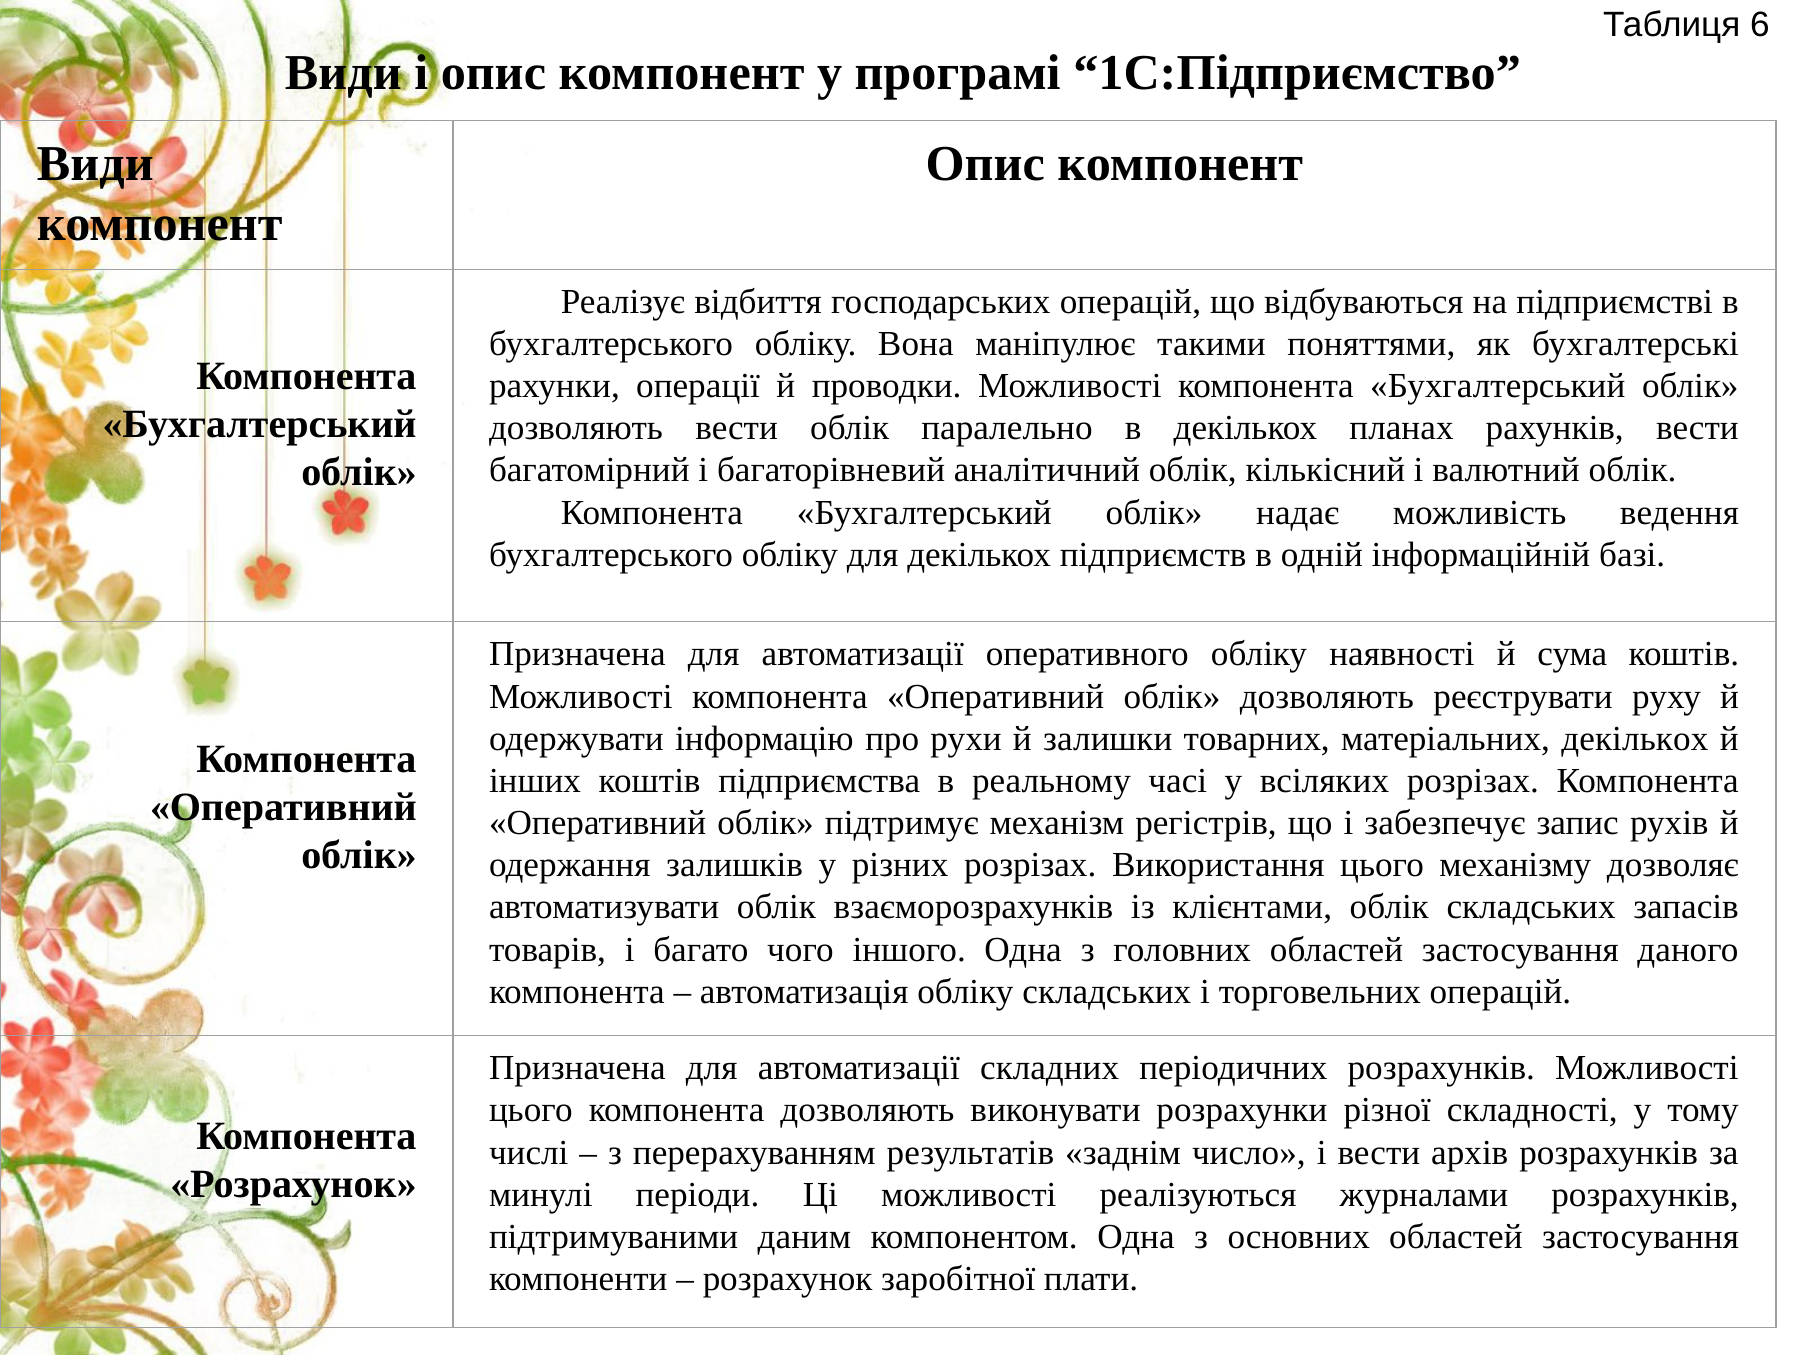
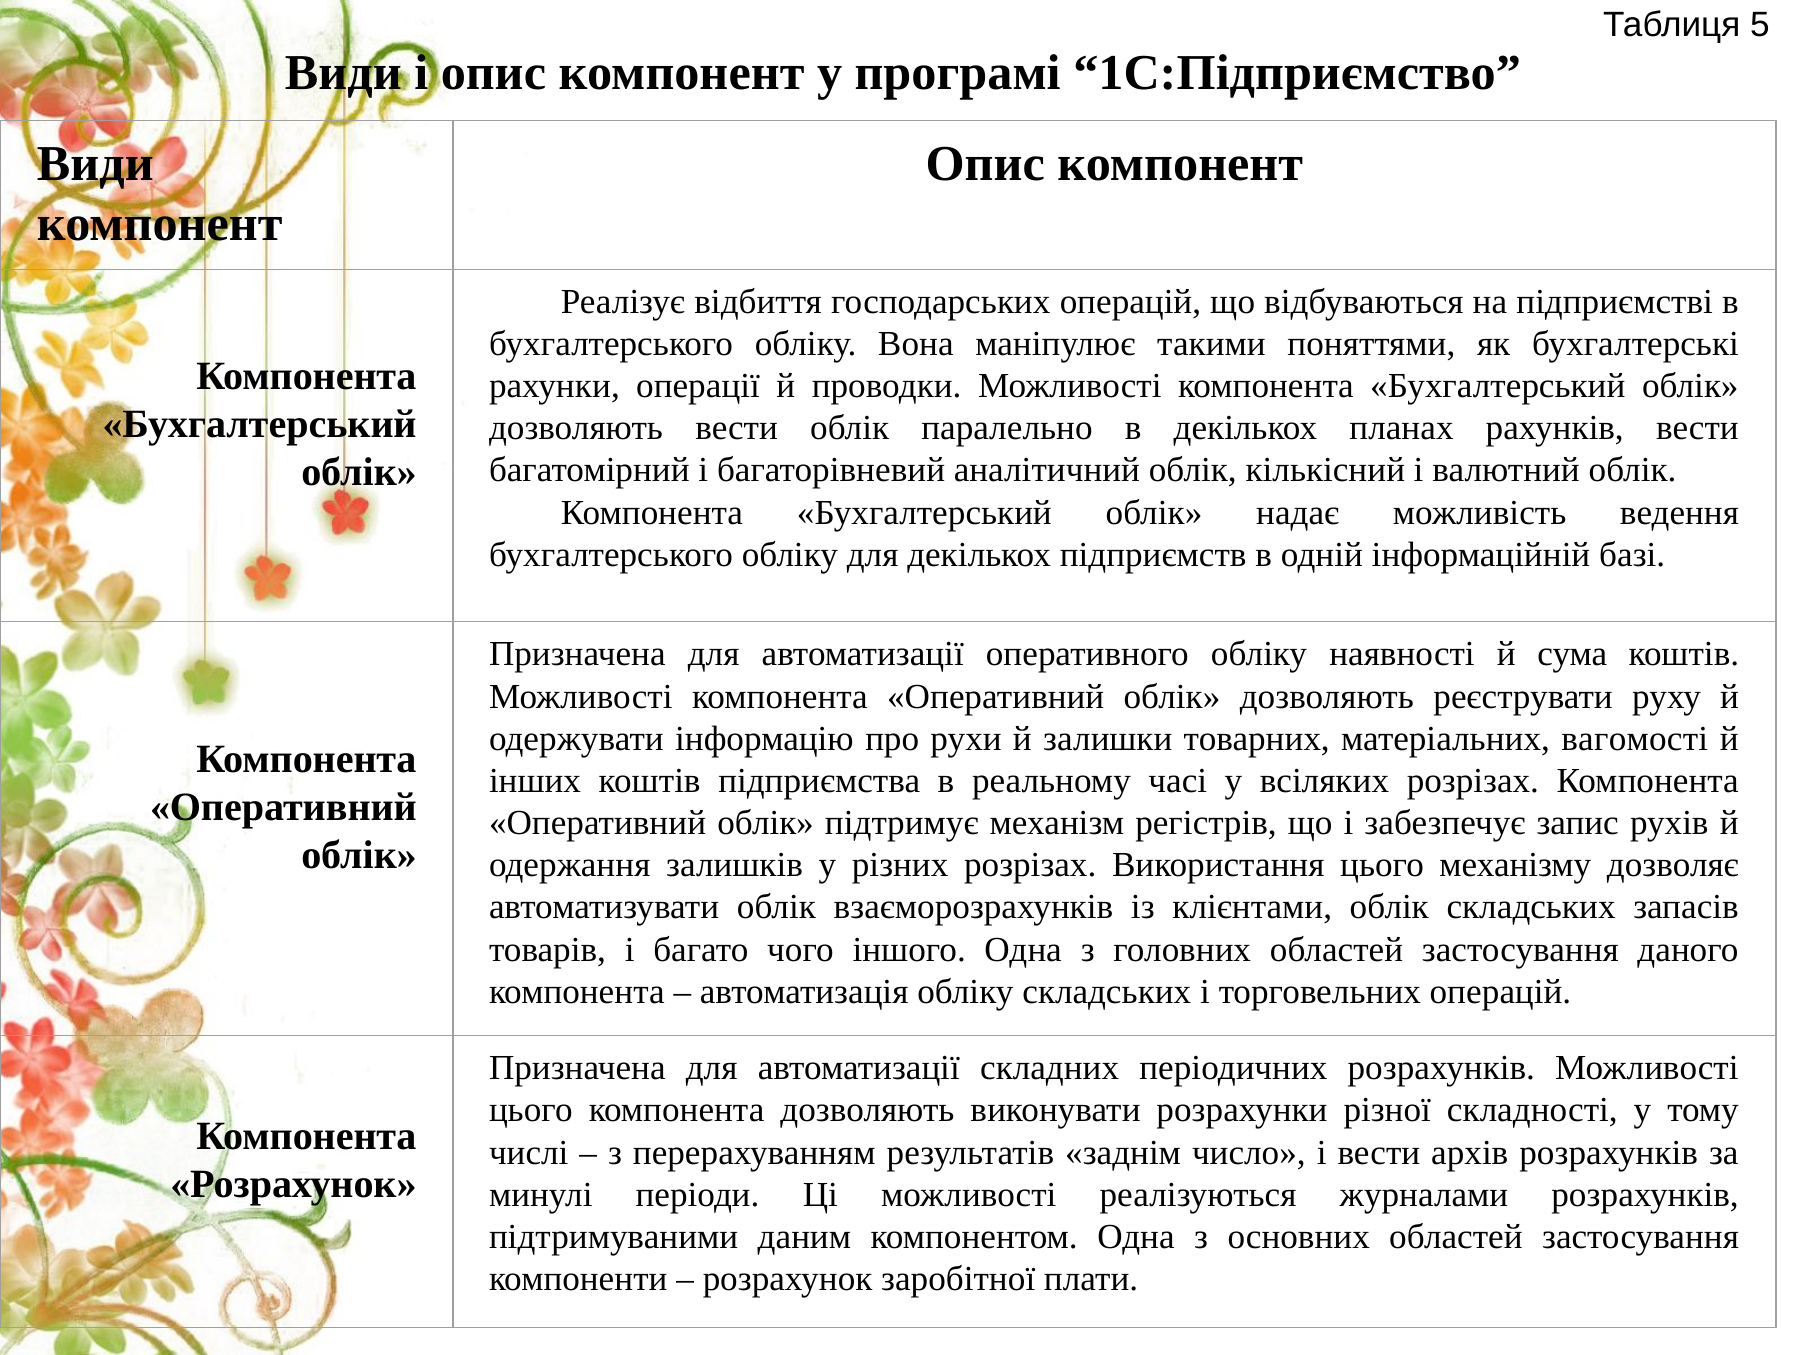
6: 6 -> 5
матеріальних декількох: декількох -> вагомості
